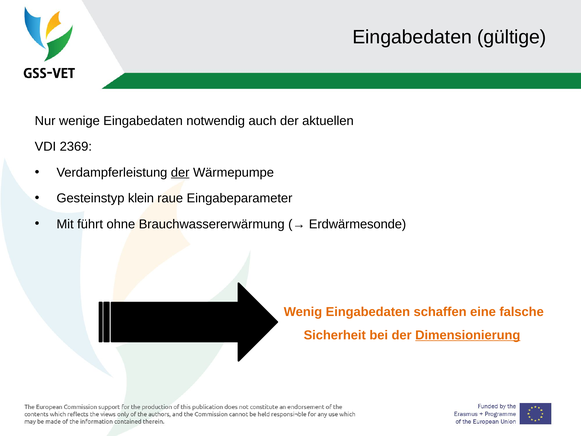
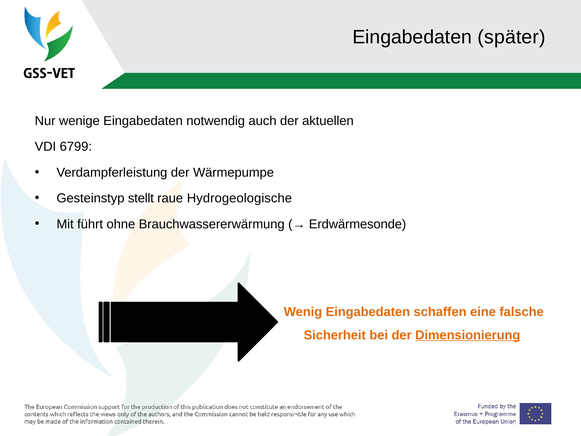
gültige: gültige -> später
2369: 2369 -> 6799
der at (180, 172) underline: present -> none
klein: klein -> stellt
Eingabeparameter: Eingabeparameter -> Hydrogeologische
